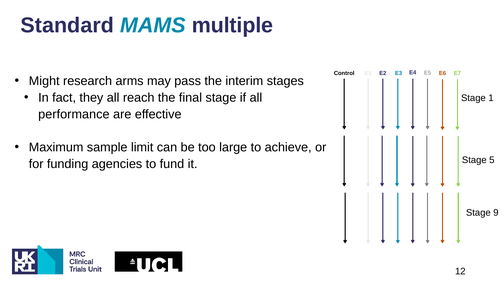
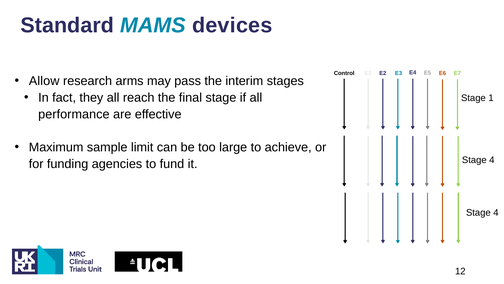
multiple: multiple -> devices
Might: Might -> Allow
5 at (492, 160): 5 -> 4
9 at (496, 212): 9 -> 4
